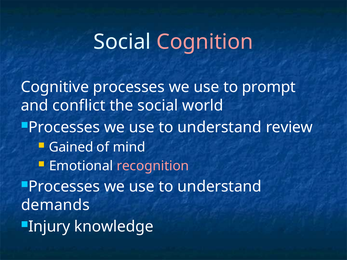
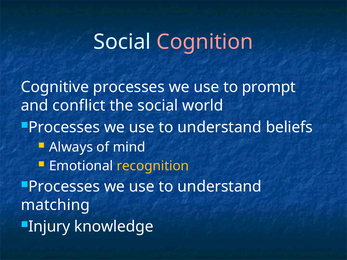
review: review -> beliefs
Gained: Gained -> Always
recognition colour: pink -> yellow
demands: demands -> matching
